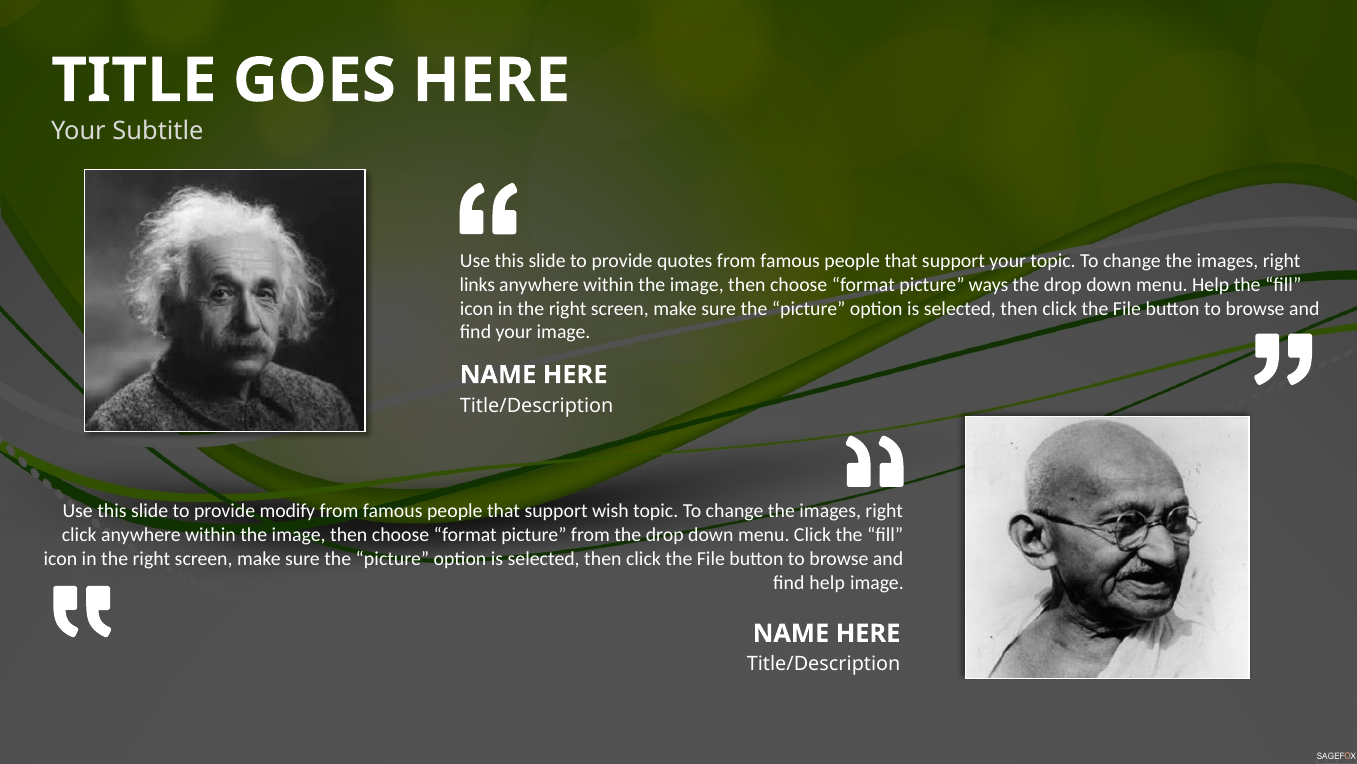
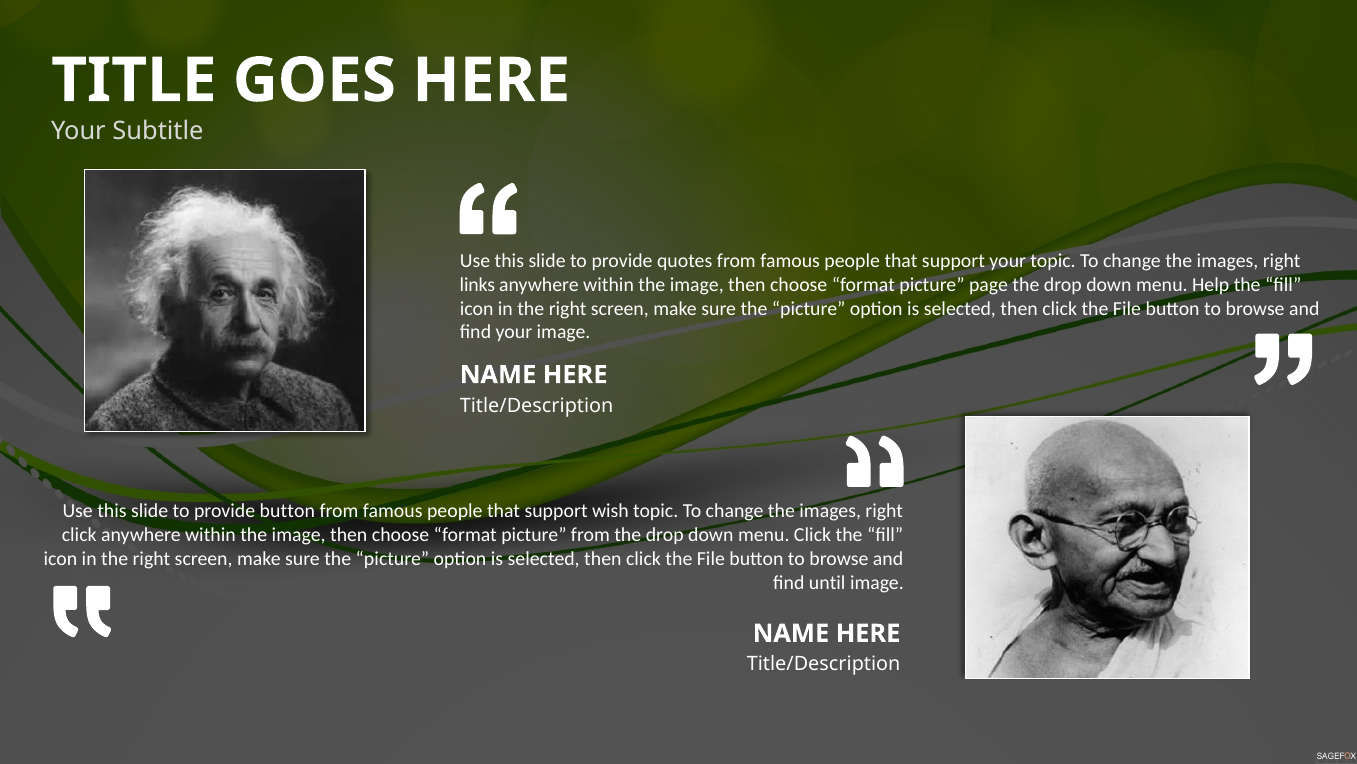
ways: ways -> page
provide modify: modify -> button
find help: help -> until
